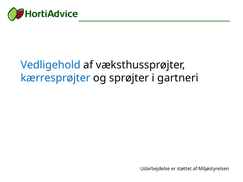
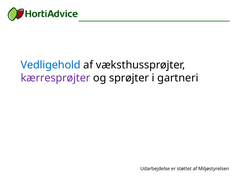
kærresprøjter colour: blue -> purple
